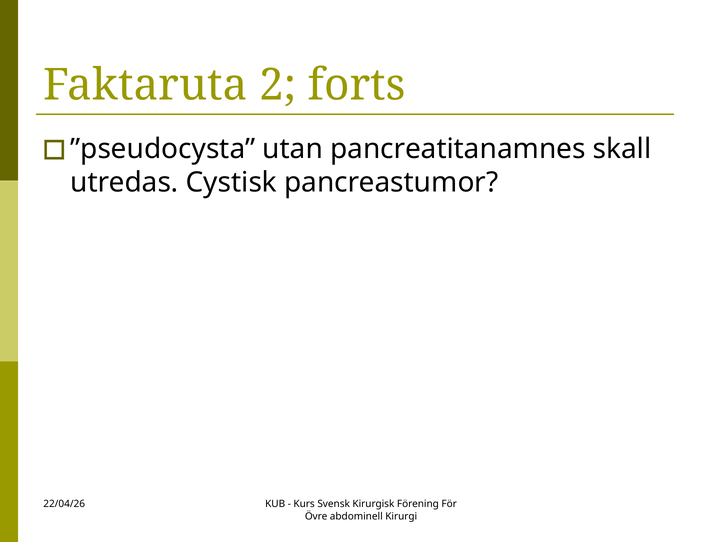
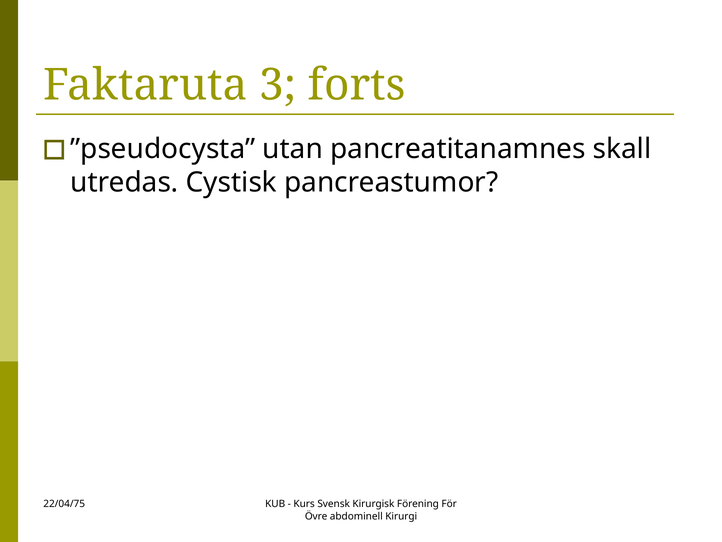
2: 2 -> 3
22/04/26: 22/04/26 -> 22/04/75
